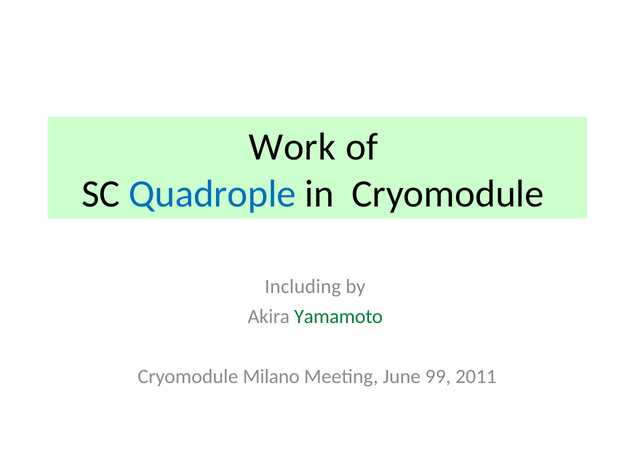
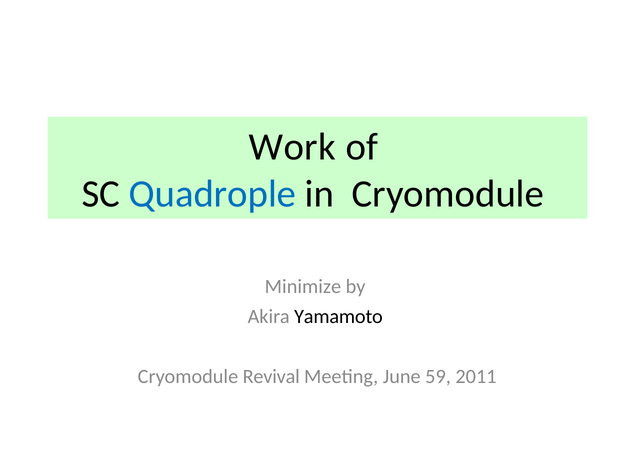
Including: Including -> Minimize
Yamamoto colour: green -> black
Milano: Milano -> Revival
99: 99 -> 59
